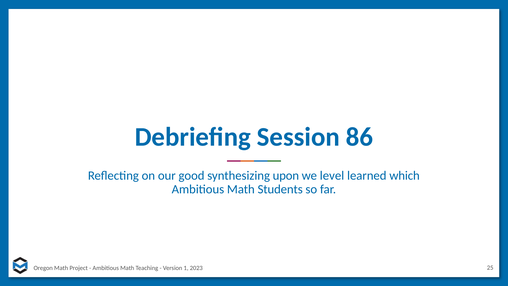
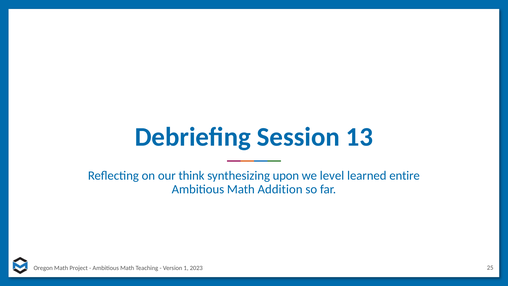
86: 86 -> 13
good: good -> think
which: which -> entire
Students: Students -> Addition
